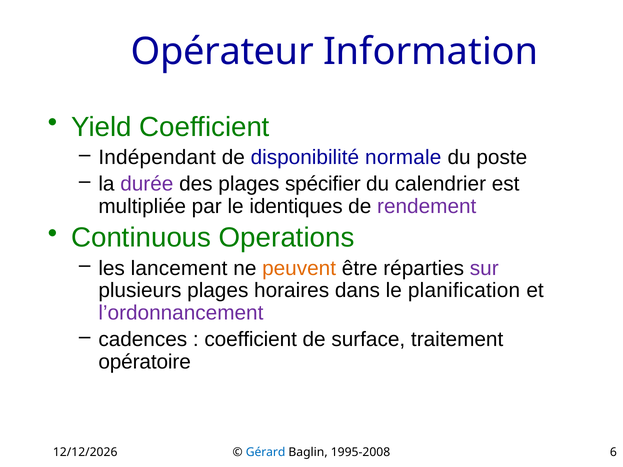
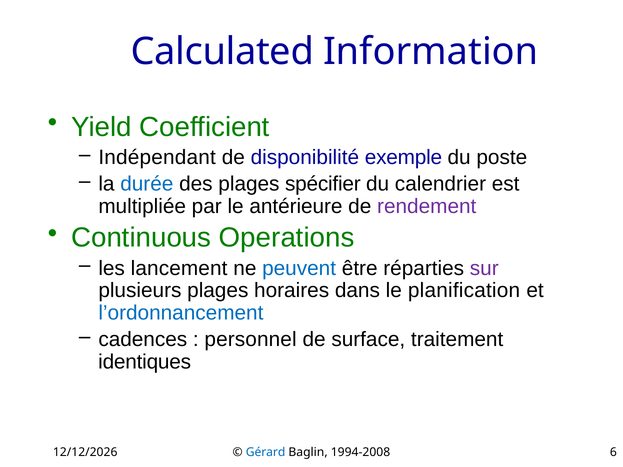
Opérateur: Opérateur -> Calculated
normale: normale -> exemple
durée colour: purple -> blue
identiques: identiques -> antérieure
peuvent colour: orange -> blue
l’ordonnancement colour: purple -> blue
coefficient at (251, 340): coefficient -> personnel
opératoire: opératoire -> identiques
1995-2008: 1995-2008 -> 1994-2008
